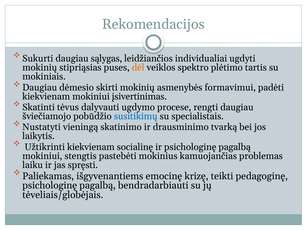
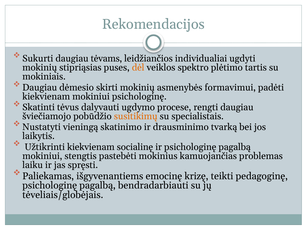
sąlygas: sąlygas -> tėvams
mokiniui įsivertinimas: įsivertinimas -> psichologinę
susitikimų colour: blue -> orange
